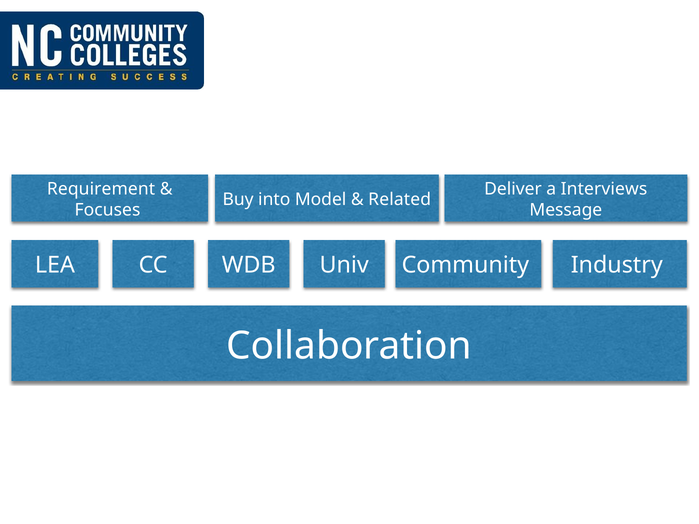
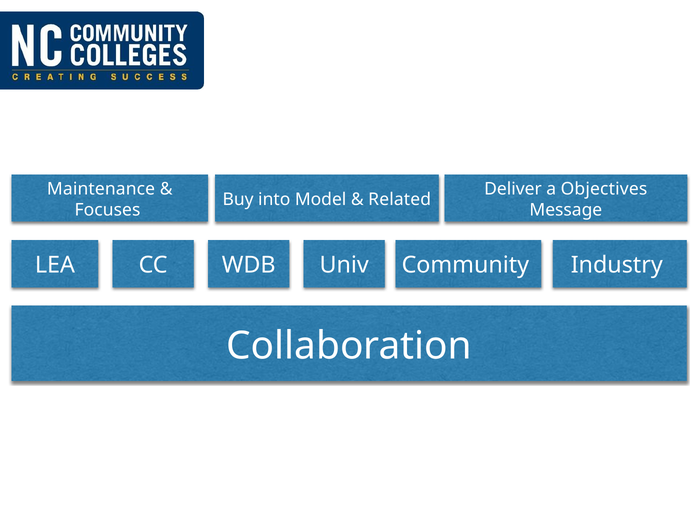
Requirement: Requirement -> Maintenance
Interviews: Interviews -> Objectives
